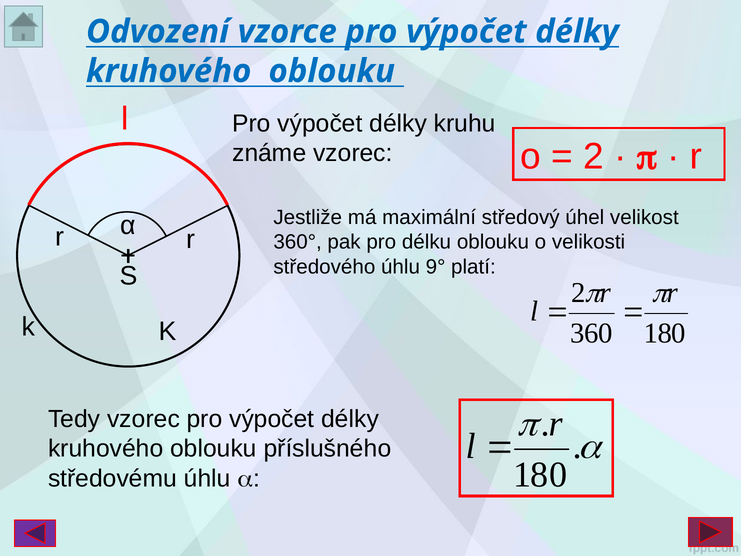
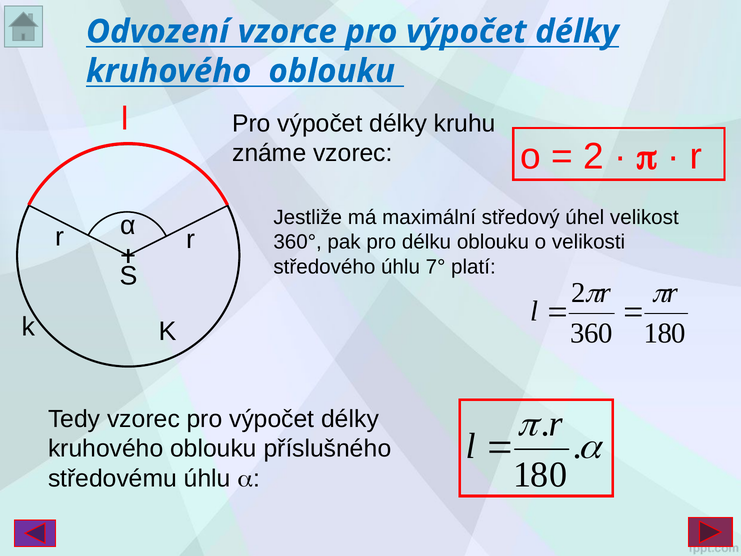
9°: 9° -> 7°
